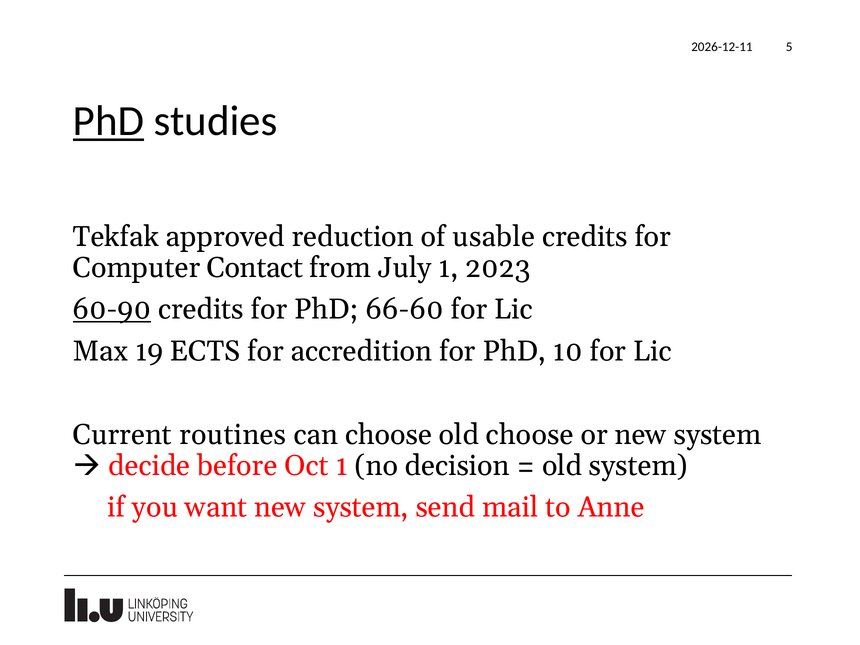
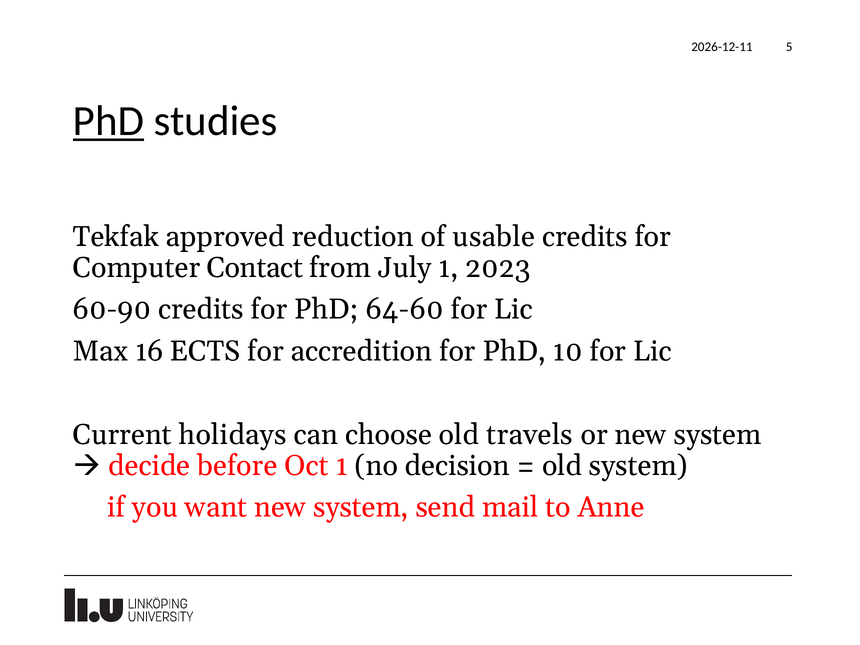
60-90 underline: present -> none
66-60: 66-60 -> 64-60
19: 19 -> 16
routines: routines -> holidays
old choose: choose -> travels
